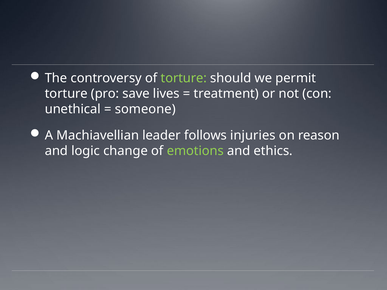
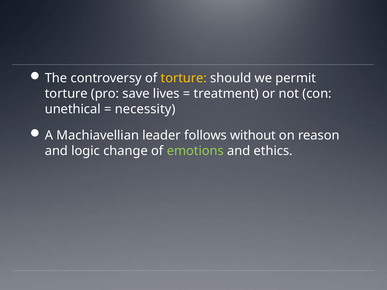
torture at (184, 78) colour: light green -> yellow
someone: someone -> necessity
injuries: injuries -> without
